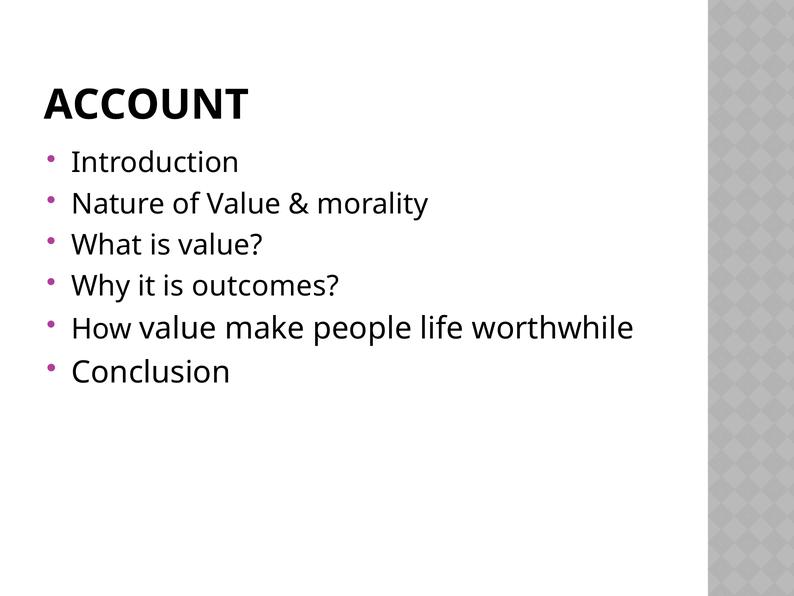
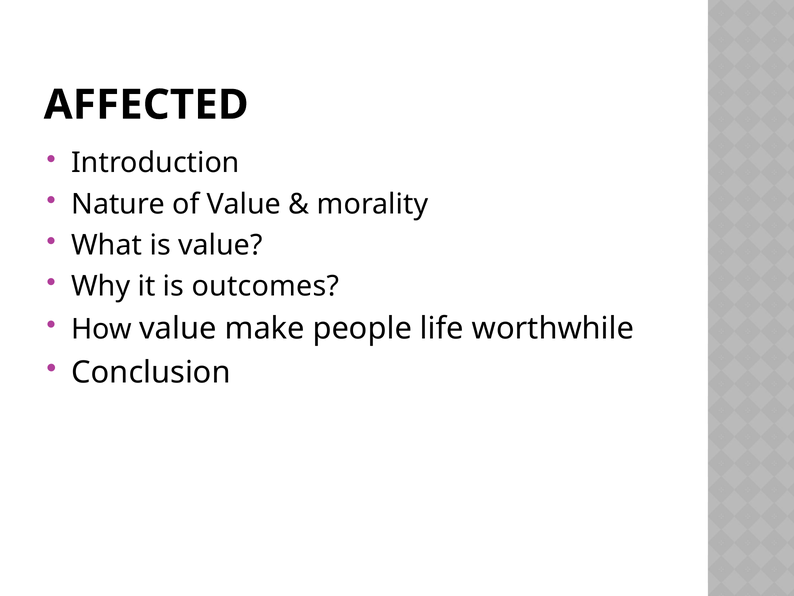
ACCOUNT: ACCOUNT -> AFFECTED
